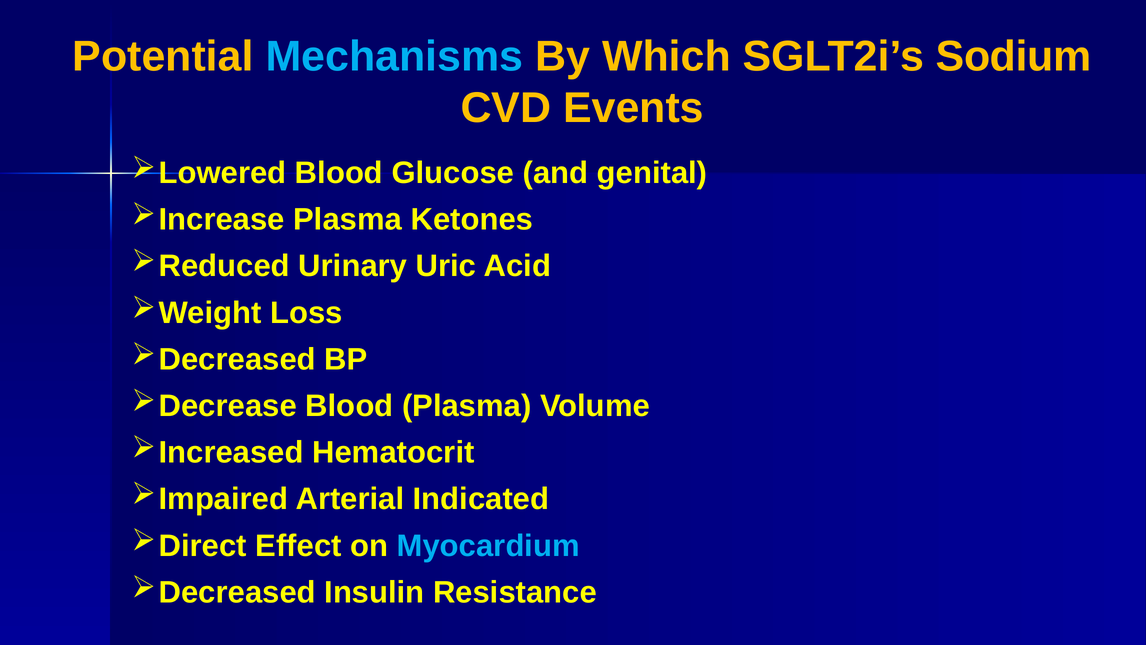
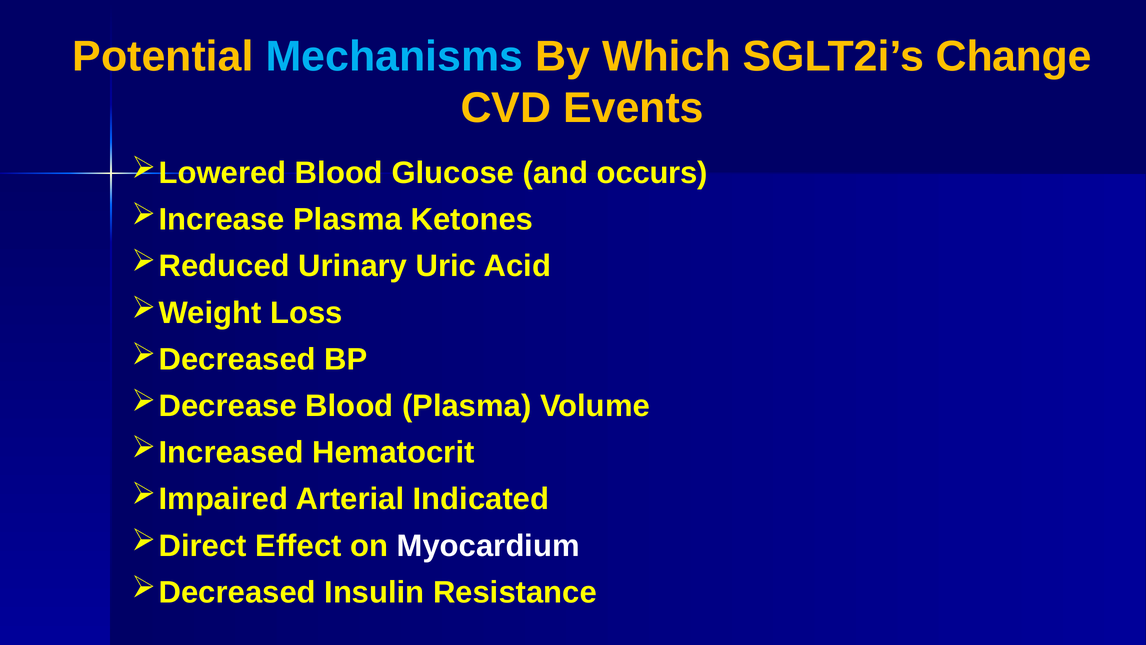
Sodium: Sodium -> Change
genital: genital -> occurs
Myocardium colour: light blue -> white
